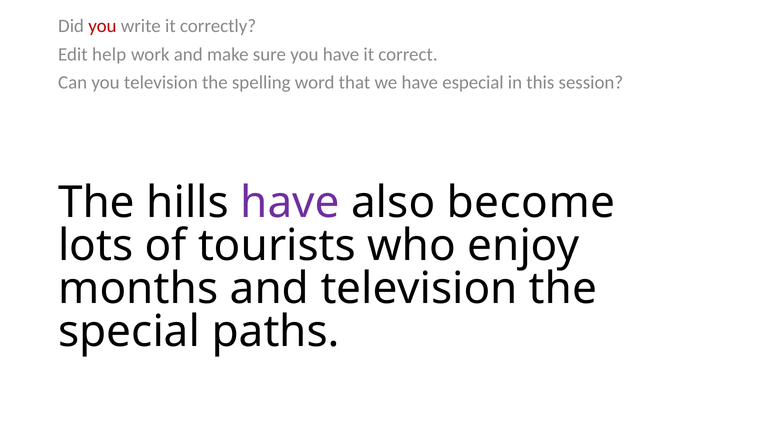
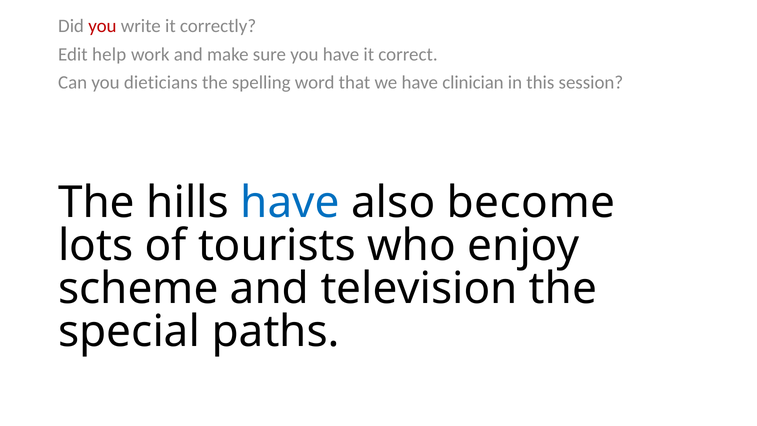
you television: television -> dieticians
especial: especial -> clinician
have at (290, 203) colour: purple -> blue
months: months -> scheme
